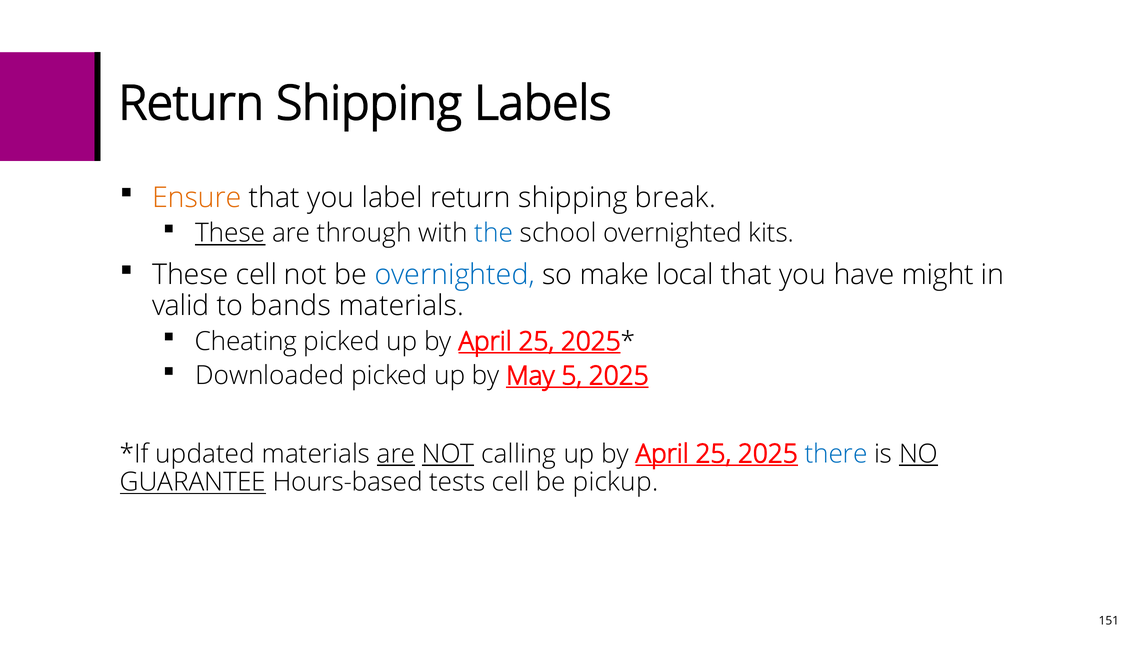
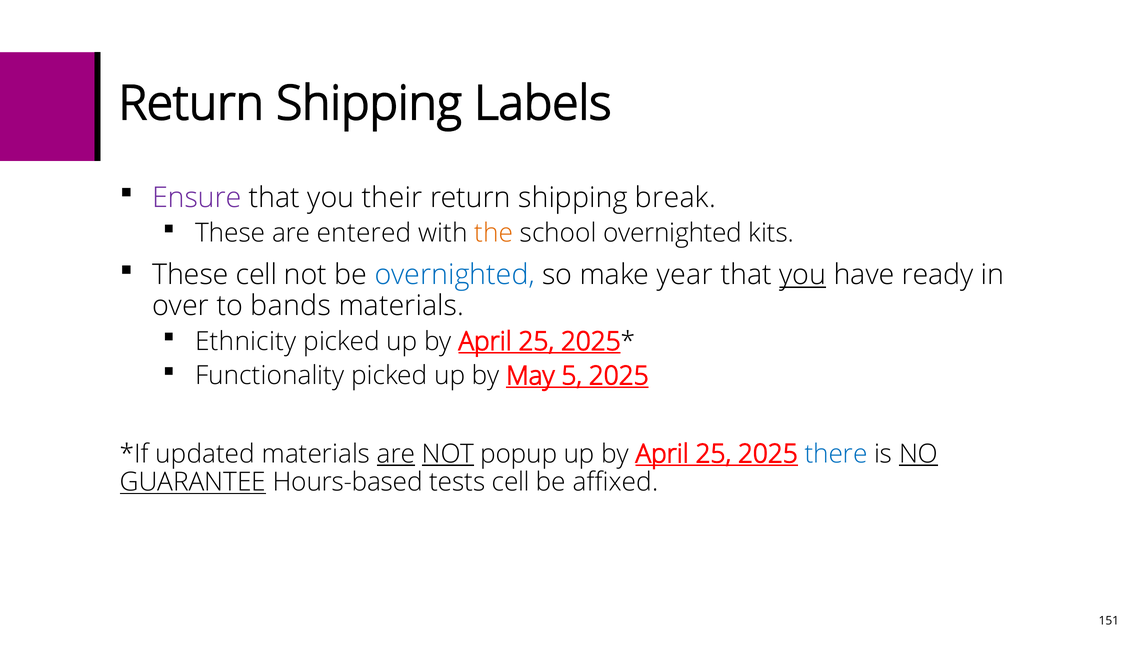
Ensure colour: orange -> purple
label: label -> their
These at (230, 233) underline: present -> none
through: through -> entered
the colour: blue -> orange
local: local -> year
you at (803, 275) underline: none -> present
might: might -> ready
valid: valid -> over
Cheating: Cheating -> Ethnicity
Downloaded: Downloaded -> Functionality
calling: calling -> popup
pickup: pickup -> affixed
